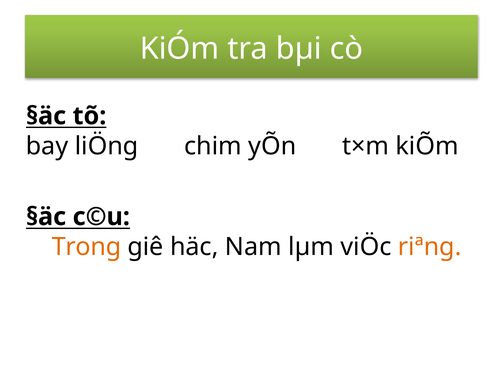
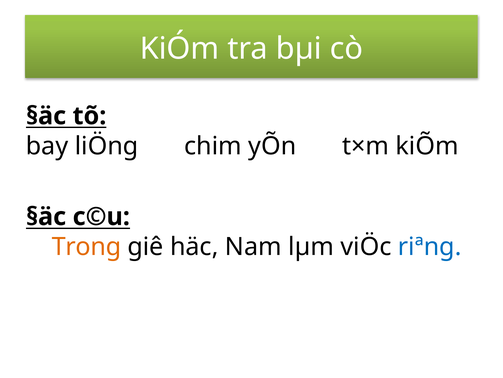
riªng colour: orange -> blue
